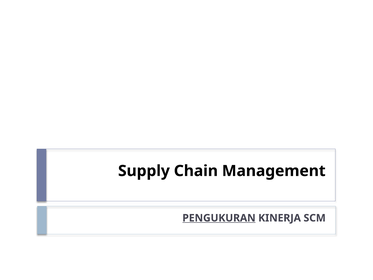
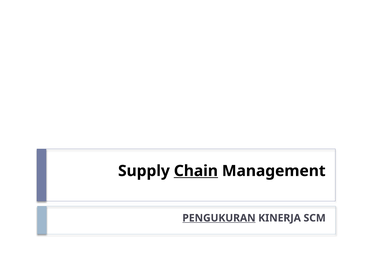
Chain underline: none -> present
